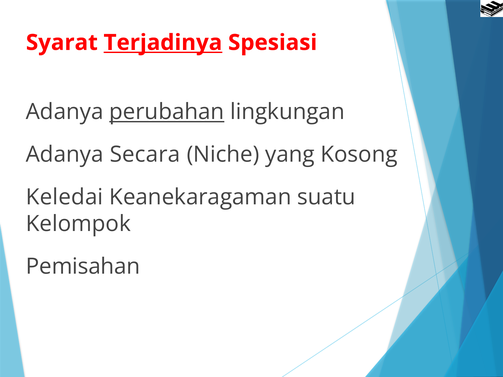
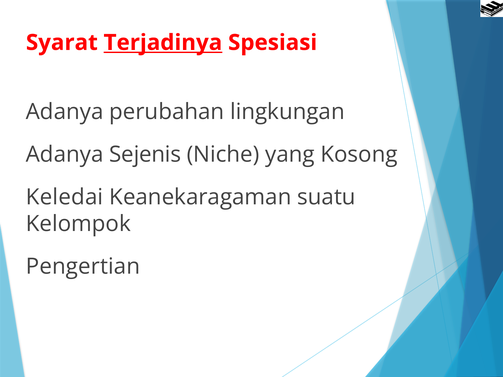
perubahan underline: present -> none
Secara: Secara -> Sejenis
Pemisahan: Pemisahan -> Pengertian
